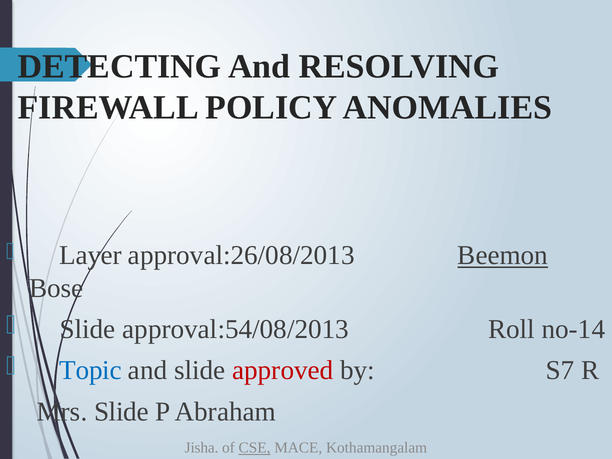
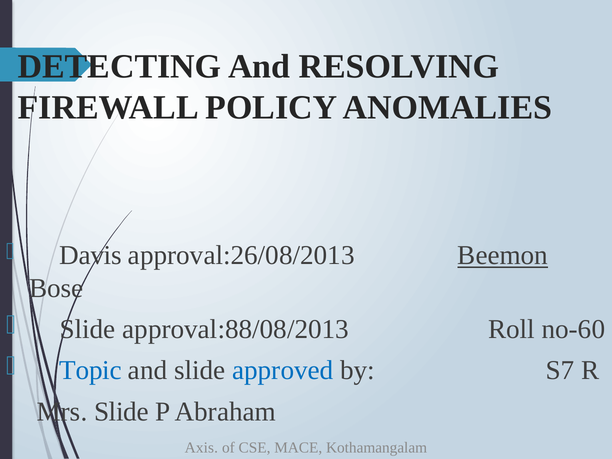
Layer: Layer -> Davis
approval:54/08/2013: approval:54/08/2013 -> approval:88/08/2013
no-14: no-14 -> no-60
approved colour: red -> blue
Jisha: Jisha -> Axis
CSE underline: present -> none
